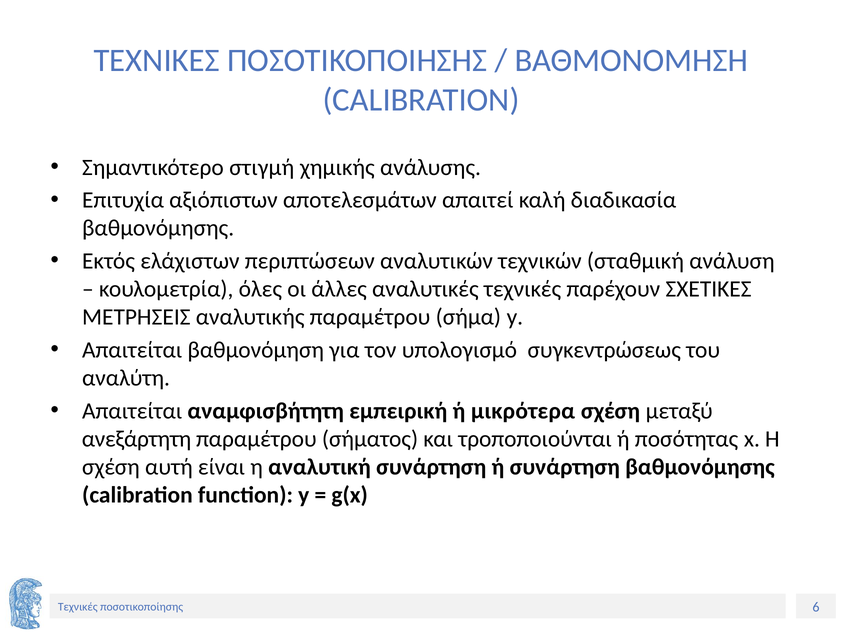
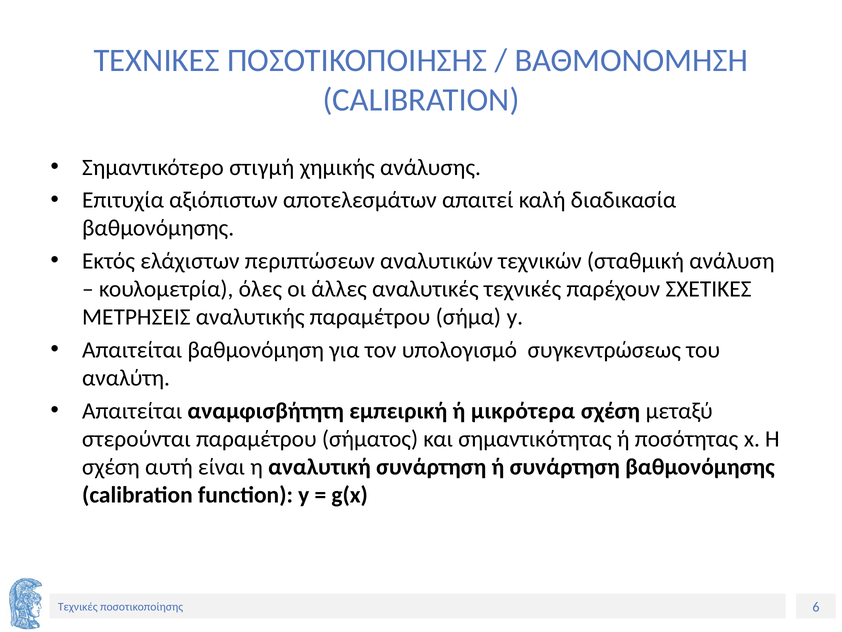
ανεξάρτητη: ανεξάρτητη -> στερούνται
τροποποιούνται: τροποποιούνται -> σημαντικότητας
